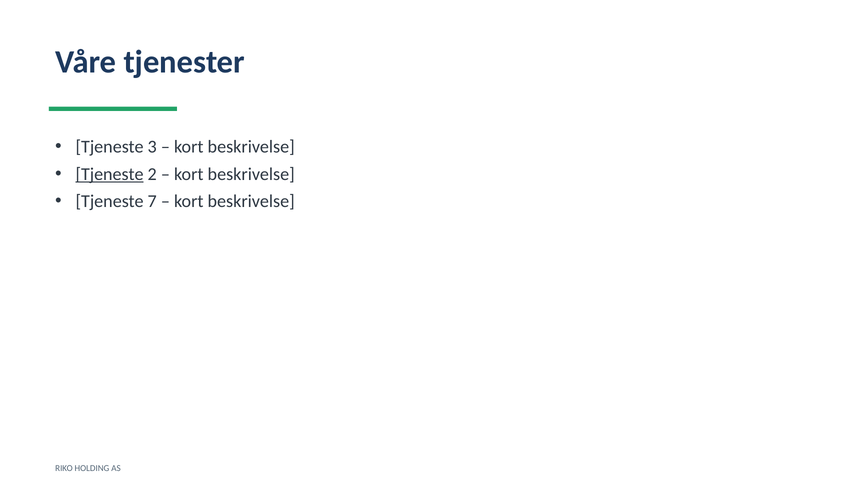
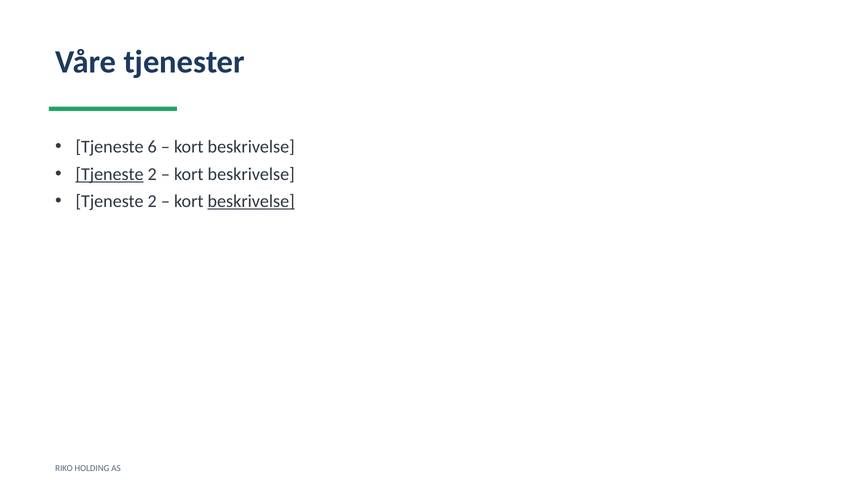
3: 3 -> 6
7 at (152, 201): 7 -> 2
beskrivelse at (251, 201) underline: none -> present
